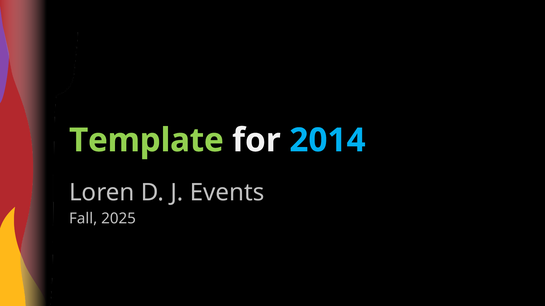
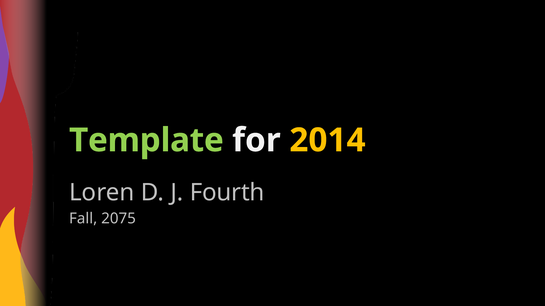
2014 colour: light blue -> yellow
Events: Events -> Fourth
2025: 2025 -> 2075
